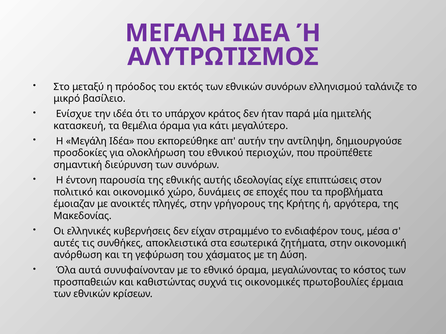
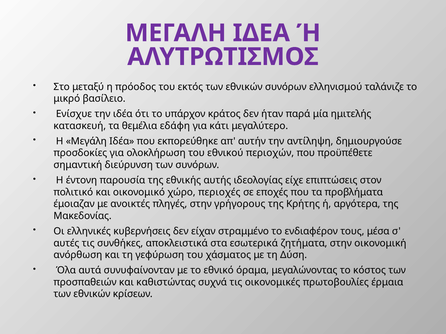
θεμέλια όραμα: όραμα -> εδάφη
δυνάμεις: δυνάμεις -> περιοχές
